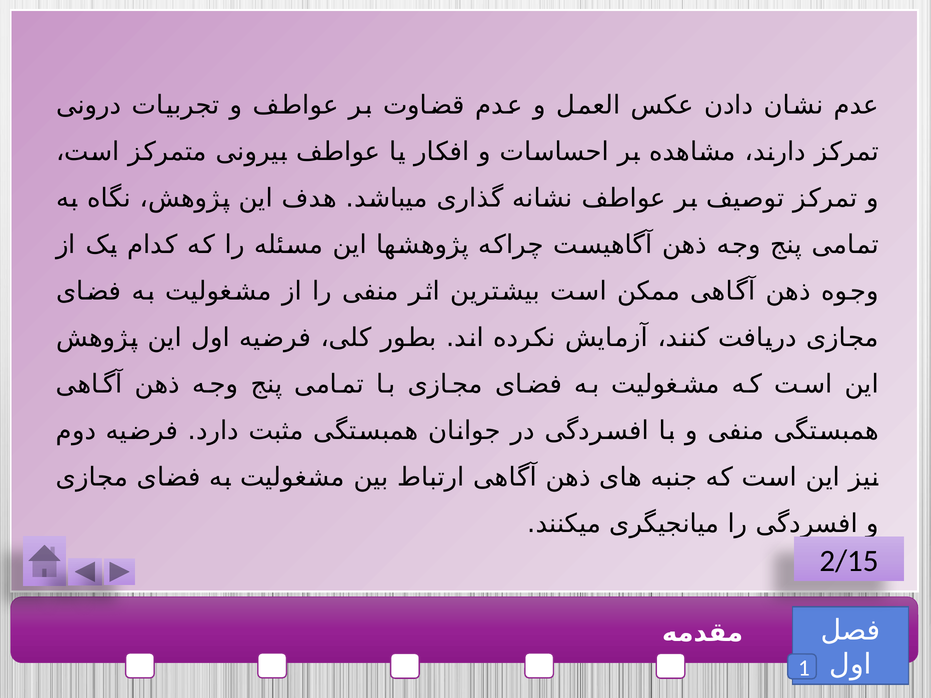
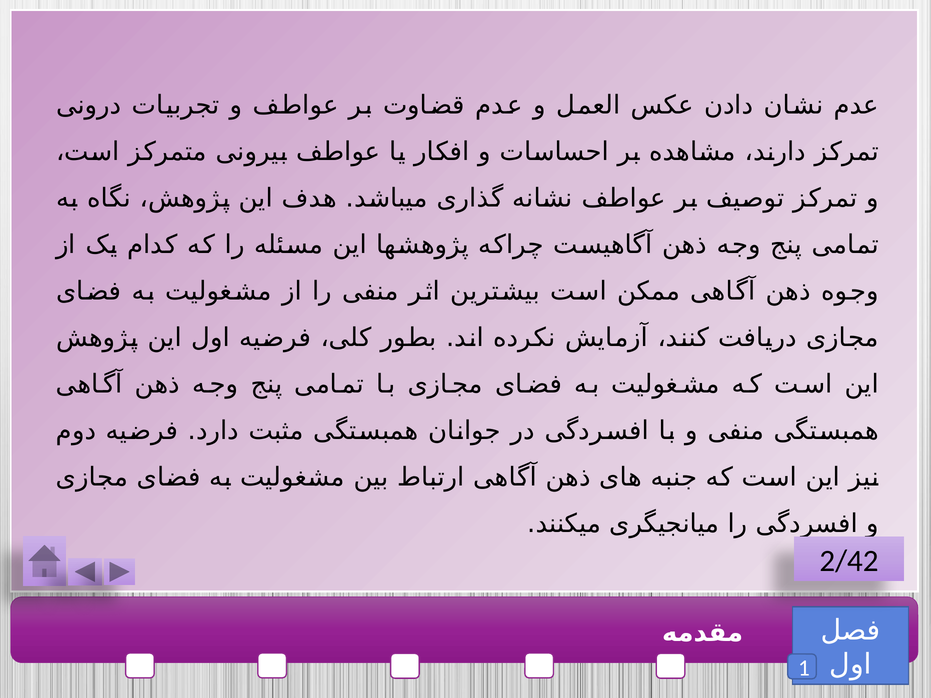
2/15: 2/15 -> 2/42
